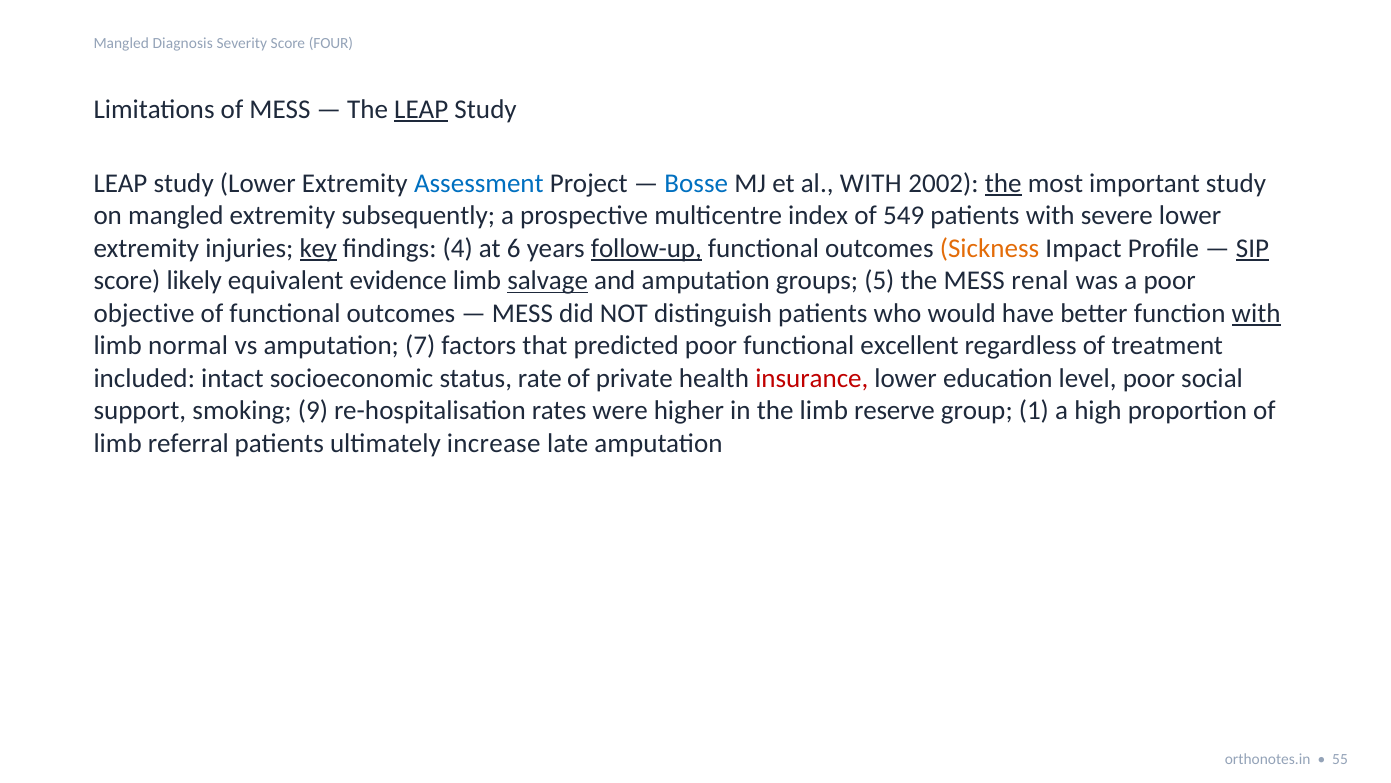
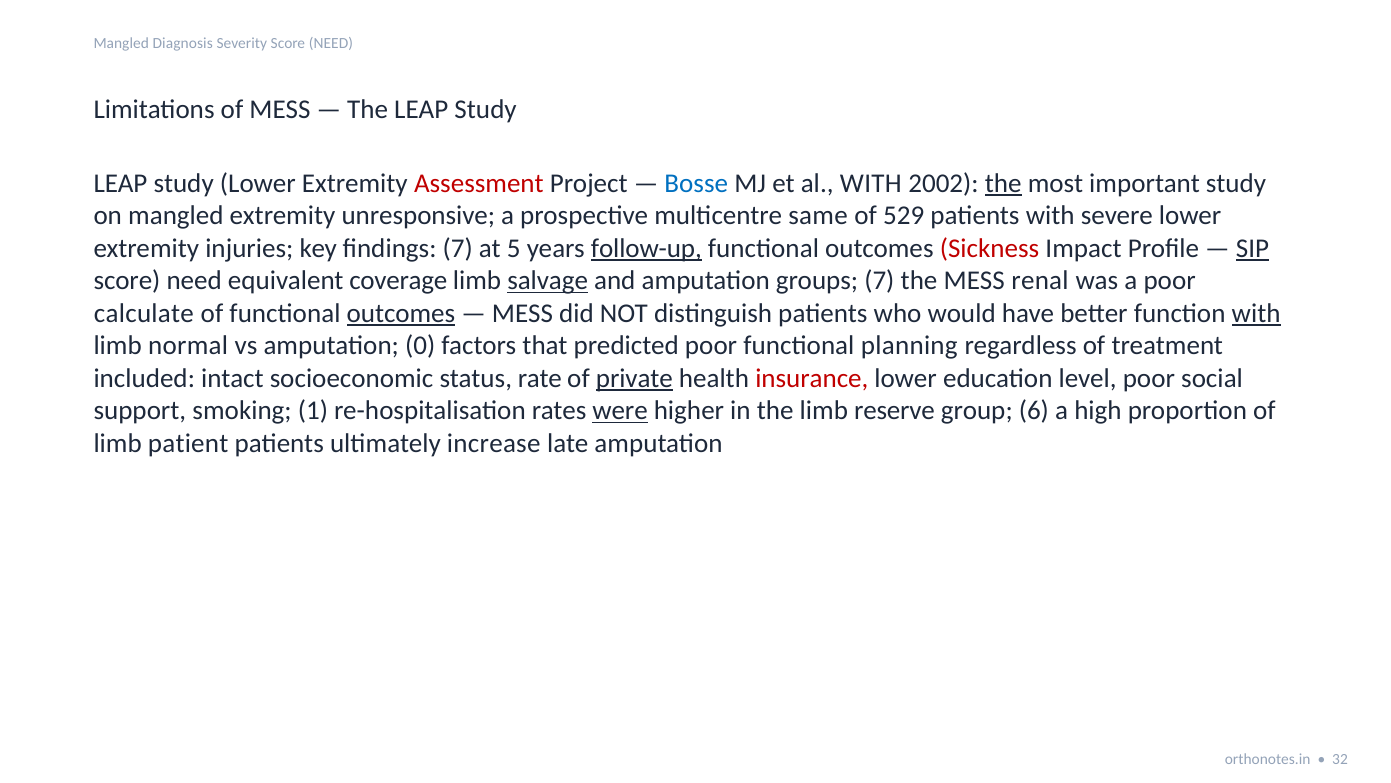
Severity Score FOUR: FOUR -> NEED
LEAP at (421, 109) underline: present -> none
Assessment colour: blue -> red
subsequently: subsequently -> unresponsive
index: index -> same
549: 549 -> 529
key underline: present -> none
findings 4: 4 -> 7
6: 6 -> 5
Sickness colour: orange -> red
likely at (194, 281): likely -> need
evidence: evidence -> coverage
groups 5: 5 -> 7
objective: objective -> calculate
outcomes at (401, 313) underline: none -> present
7: 7 -> 0
excellent: excellent -> planning
private underline: none -> present
9: 9 -> 1
were underline: none -> present
1: 1 -> 6
referral: referral -> patient
55: 55 -> 32
